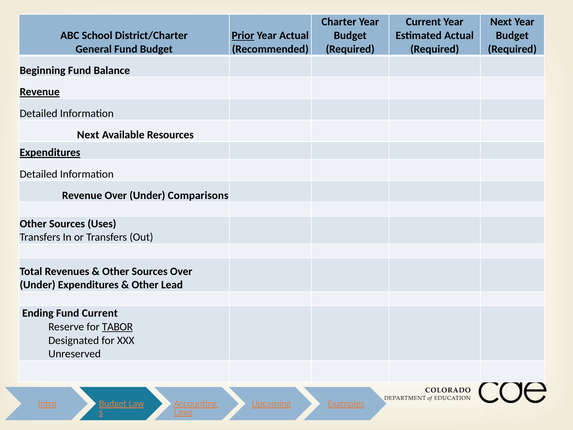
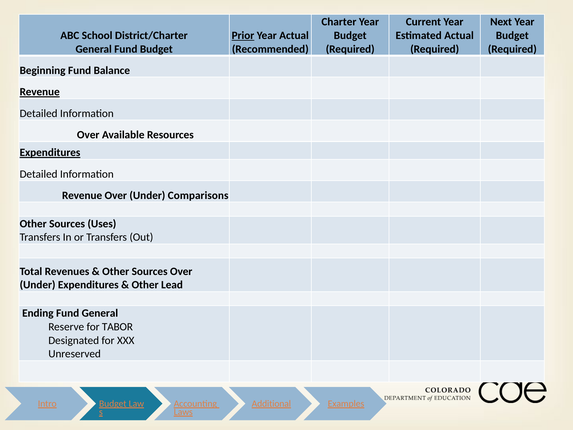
Next at (88, 135): Next -> Over
Fund Current: Current -> General
TABOR underline: present -> none
Upcoming: Upcoming -> Additional
